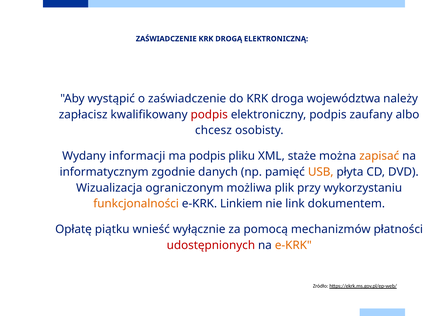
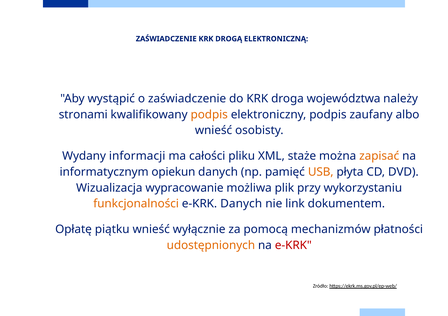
zapłacisz: zapłacisz -> stronami
podpis at (209, 115) colour: red -> orange
chcesz at (213, 131): chcesz -> wnieść
ma podpis: podpis -> całości
zgodnie: zgodnie -> opiekun
ograniczonym: ograniczonym -> wypracowanie
e-KRK Linkiem: Linkiem -> Danych
udostępnionych colour: red -> orange
e-KRK at (293, 246) colour: orange -> red
